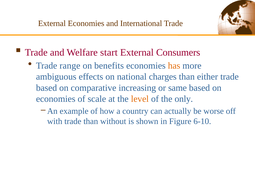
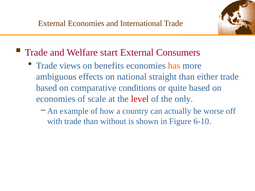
range: range -> views
charges: charges -> straight
increasing: increasing -> conditions
same: same -> quite
level colour: orange -> red
